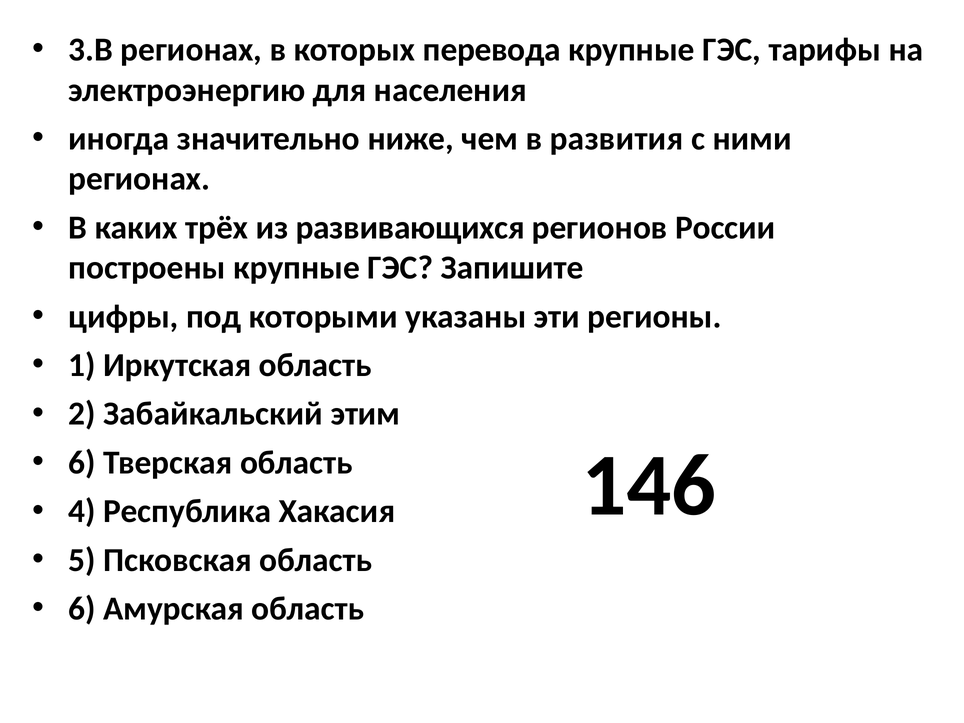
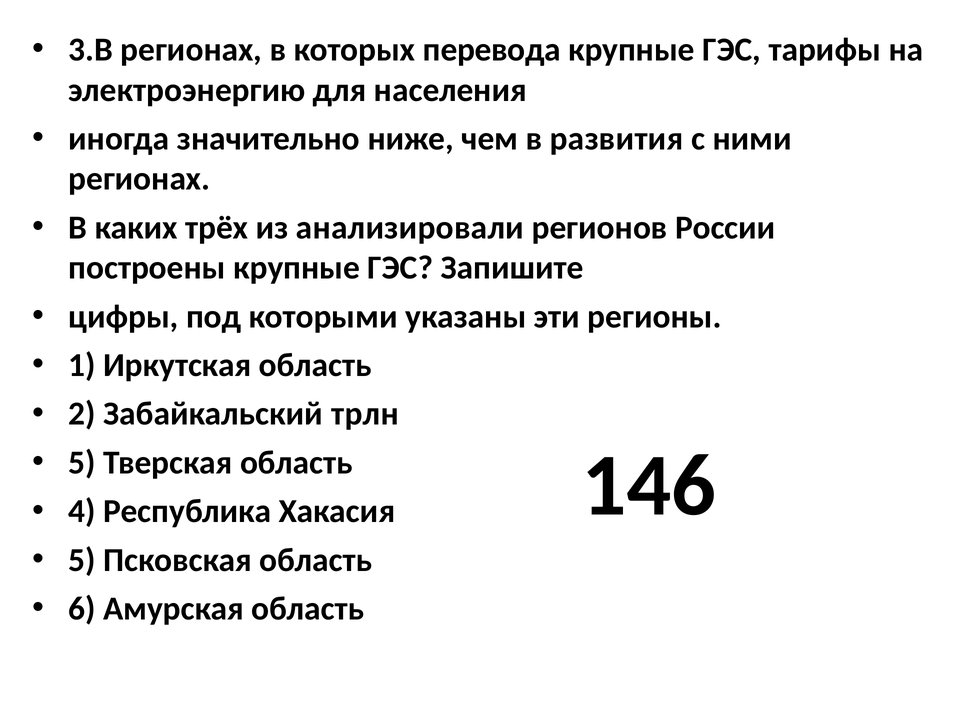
развивающихся: развивающихся -> анализировали
этим: этим -> трлн
6 at (82, 463): 6 -> 5
